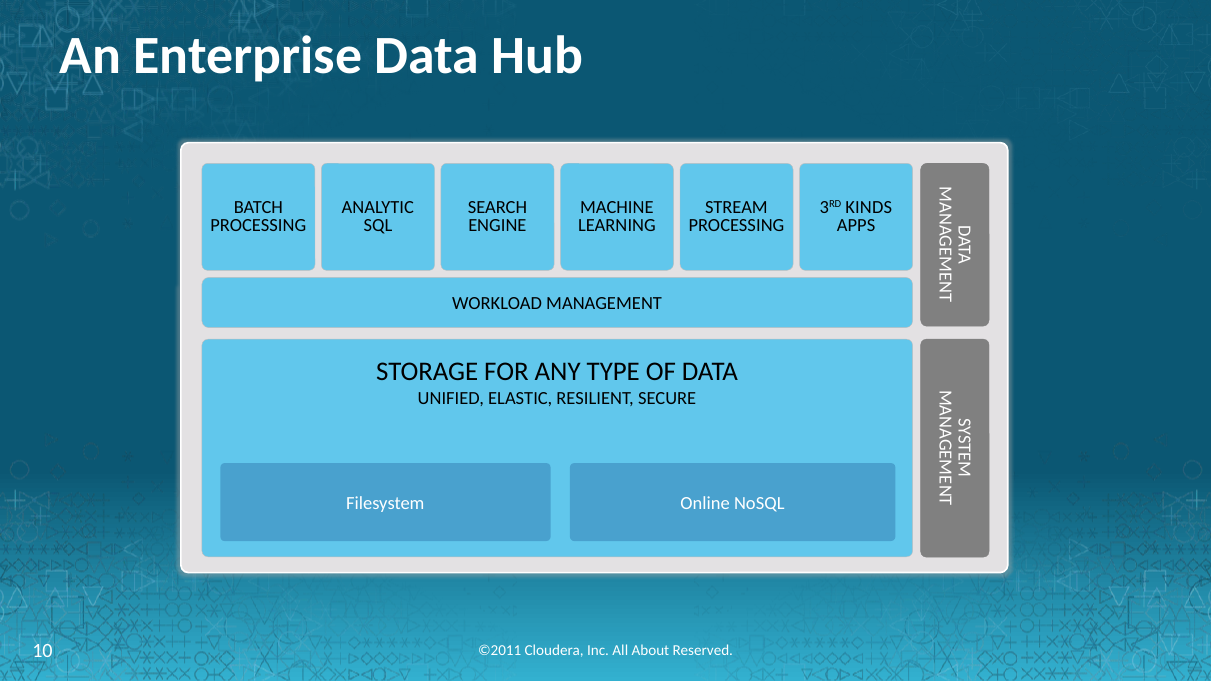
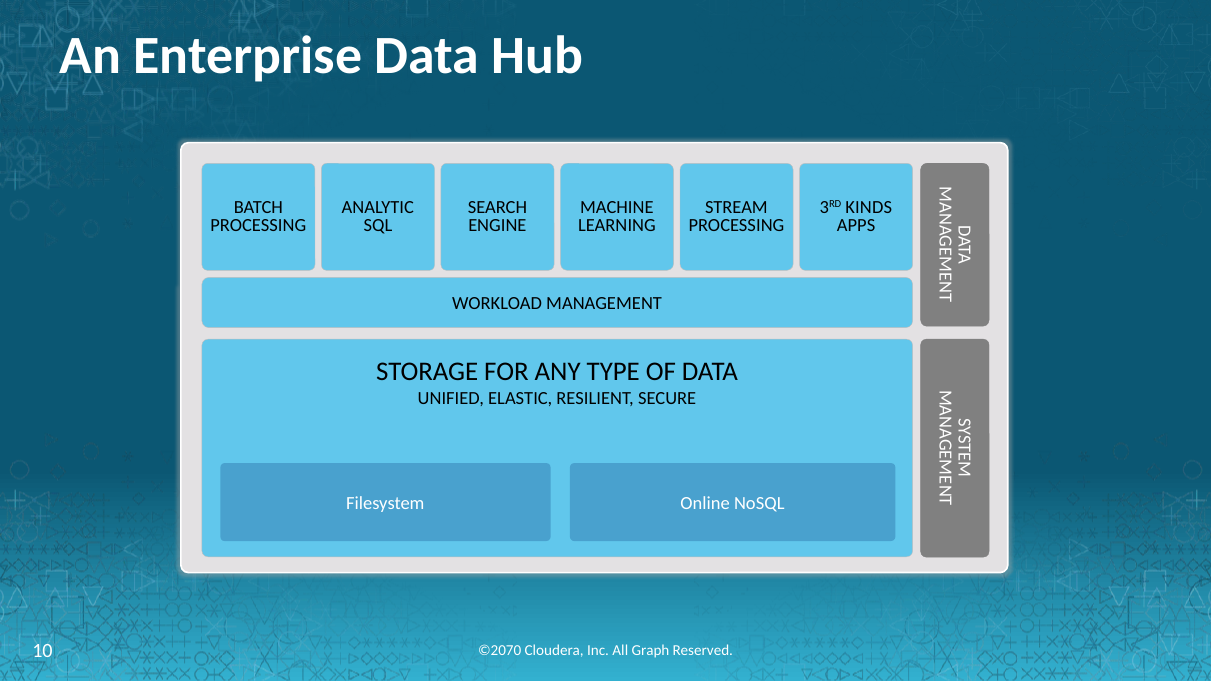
©2011: ©2011 -> ©2070
About: About -> Graph
